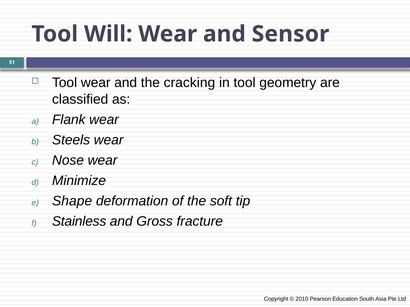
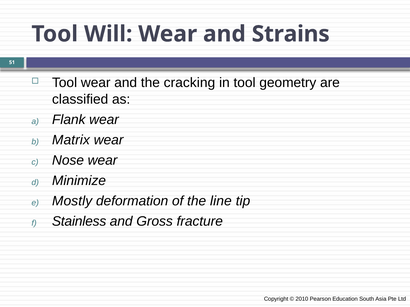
Sensor: Sensor -> Strains
Steels: Steels -> Matrix
Shape: Shape -> Mostly
soft: soft -> line
